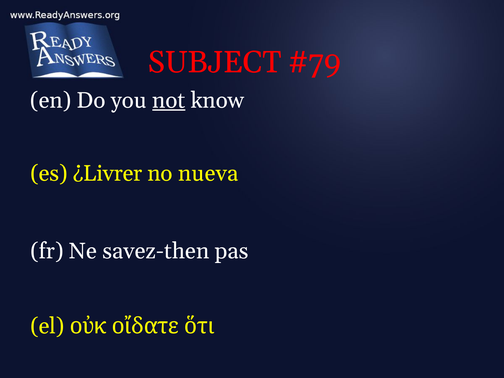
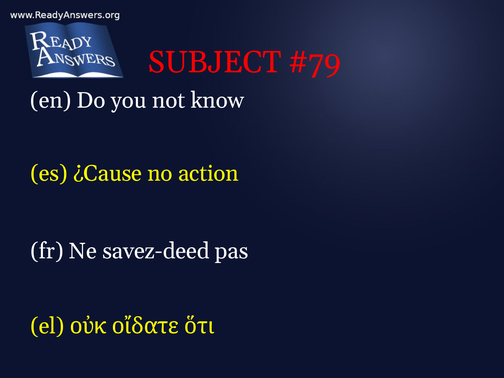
not underline: present -> none
¿Livrer: ¿Livrer -> ¿Cause
nueva: nueva -> action
savez-then: savez-then -> savez-deed
